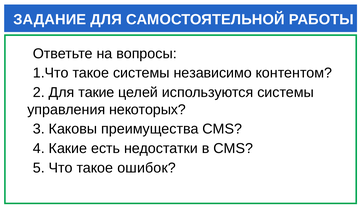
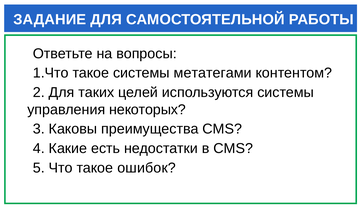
независимо: независимо -> метатегами
такие: такие -> таких
